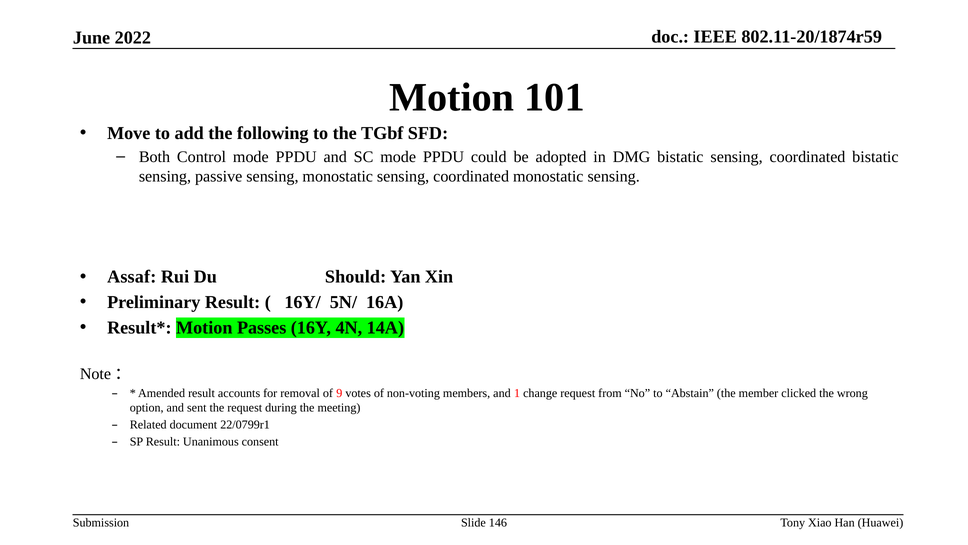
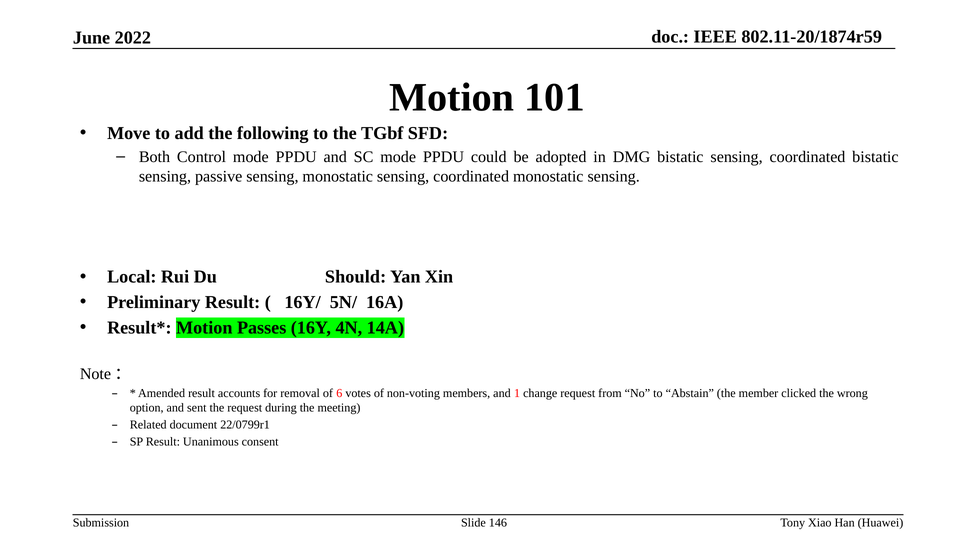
Assaf: Assaf -> Local
9: 9 -> 6
